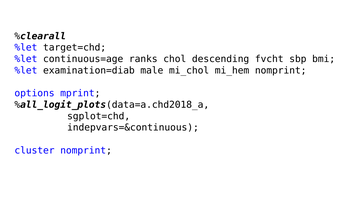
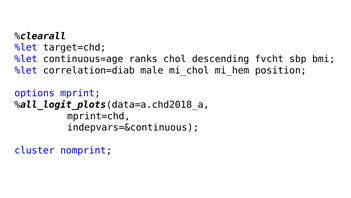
examination=diab: examination=diab -> correlation=diab
mi_hem nomprint: nomprint -> position
sgplot=chd: sgplot=chd -> mprint=chd
